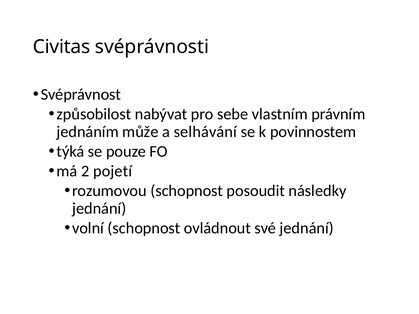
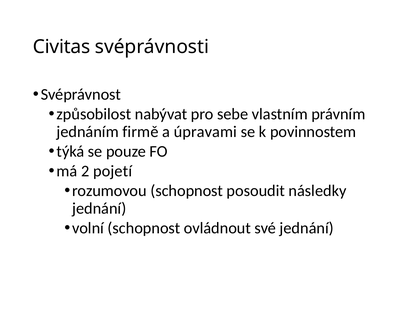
může: může -> firmě
selhávání: selhávání -> úpravami
